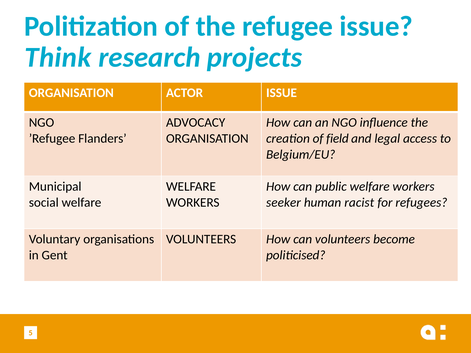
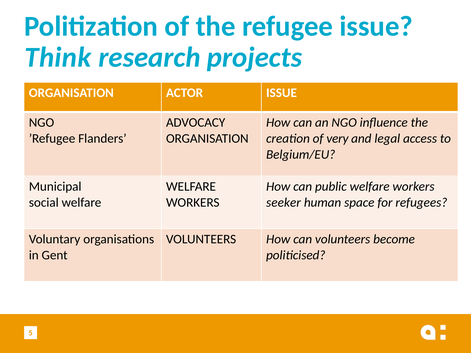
field: field -> very
racist: racist -> space
